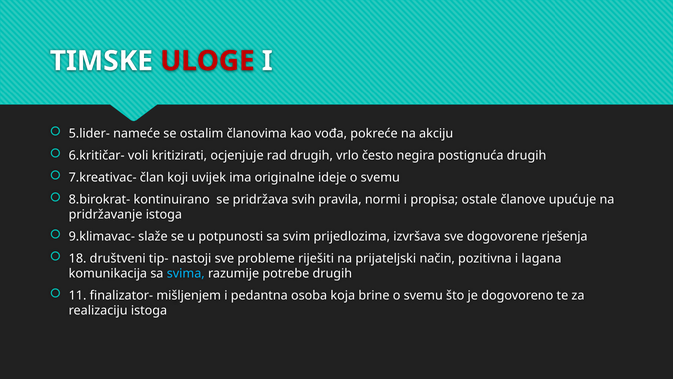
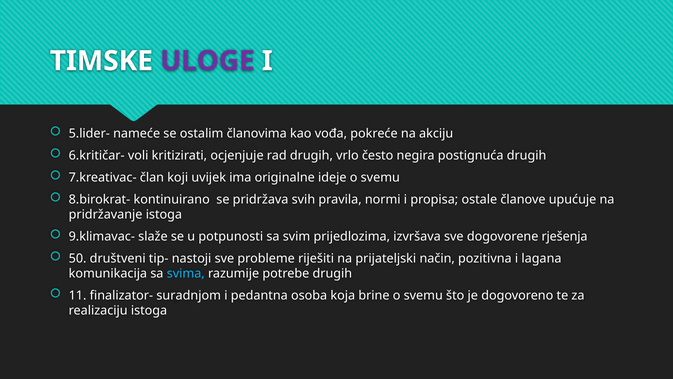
ULOGE colour: red -> purple
18: 18 -> 50
mišljenjem: mišljenjem -> suradnjom
